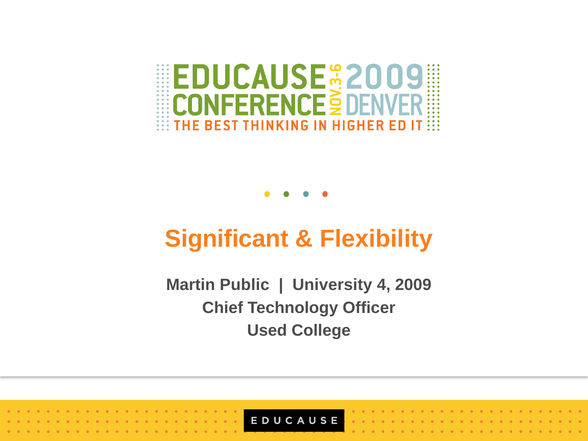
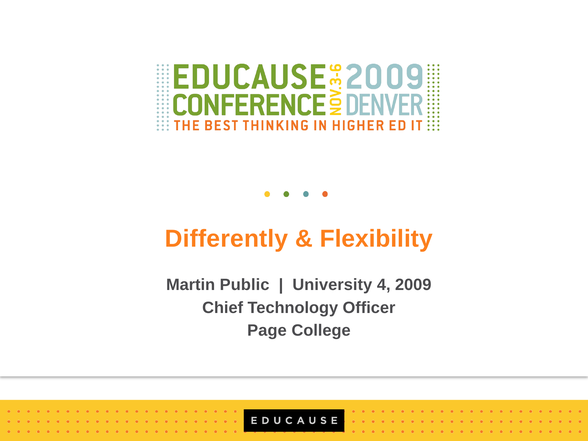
Significant: Significant -> Differently
Used: Used -> Page
